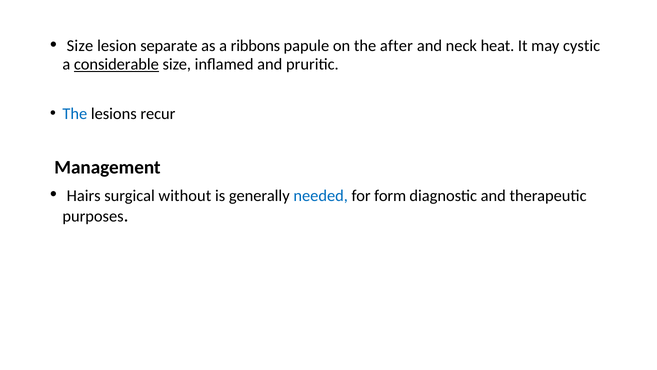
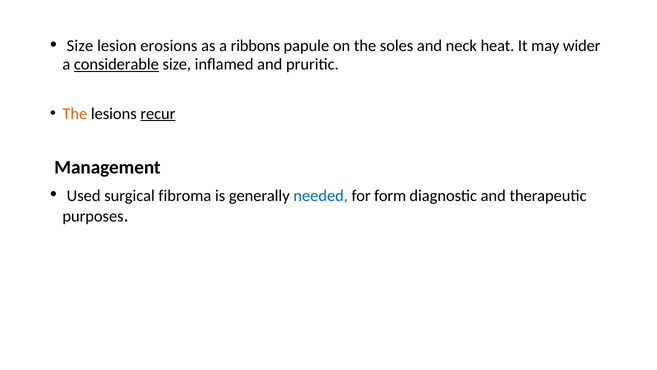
separate: separate -> erosions
after: after -> soles
cystic: cystic -> wider
The at (75, 113) colour: blue -> orange
recur underline: none -> present
Hairs: Hairs -> Used
without: without -> fibroma
